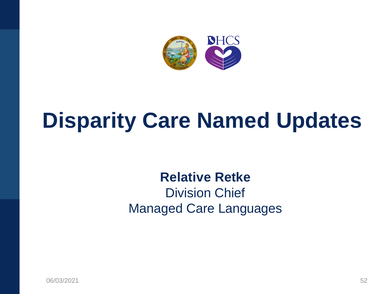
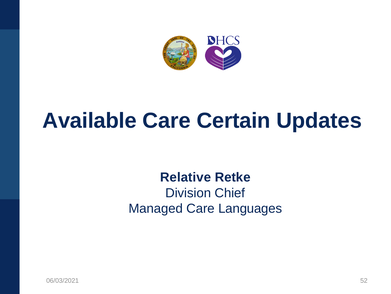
Disparity: Disparity -> Available
Named: Named -> Certain
